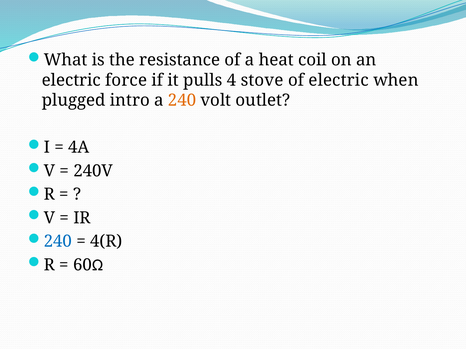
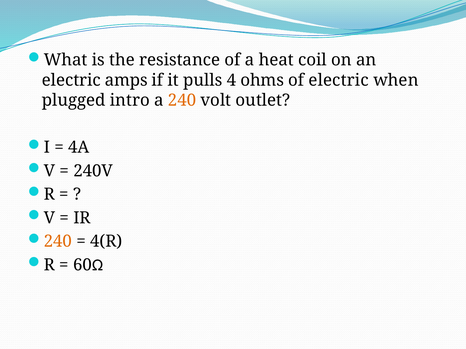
force: force -> amps
stove: stove -> ohms
240 at (58, 242) colour: blue -> orange
